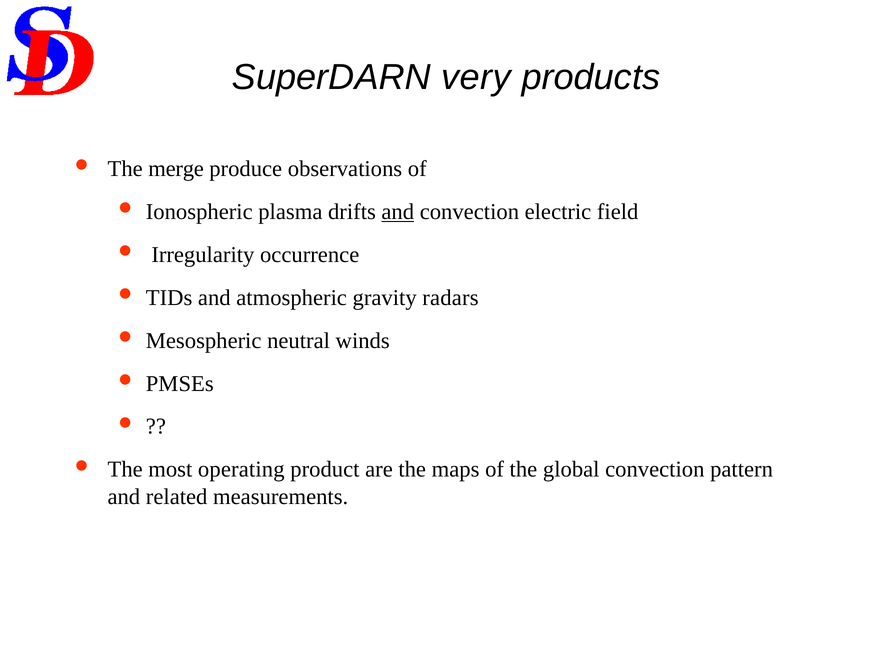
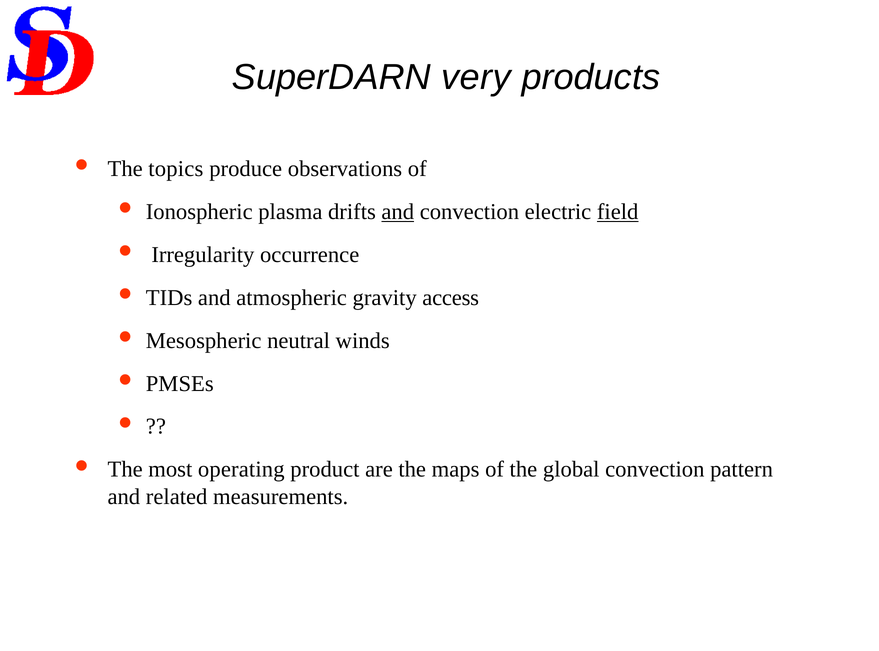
merge: merge -> topics
field underline: none -> present
radars: radars -> access
